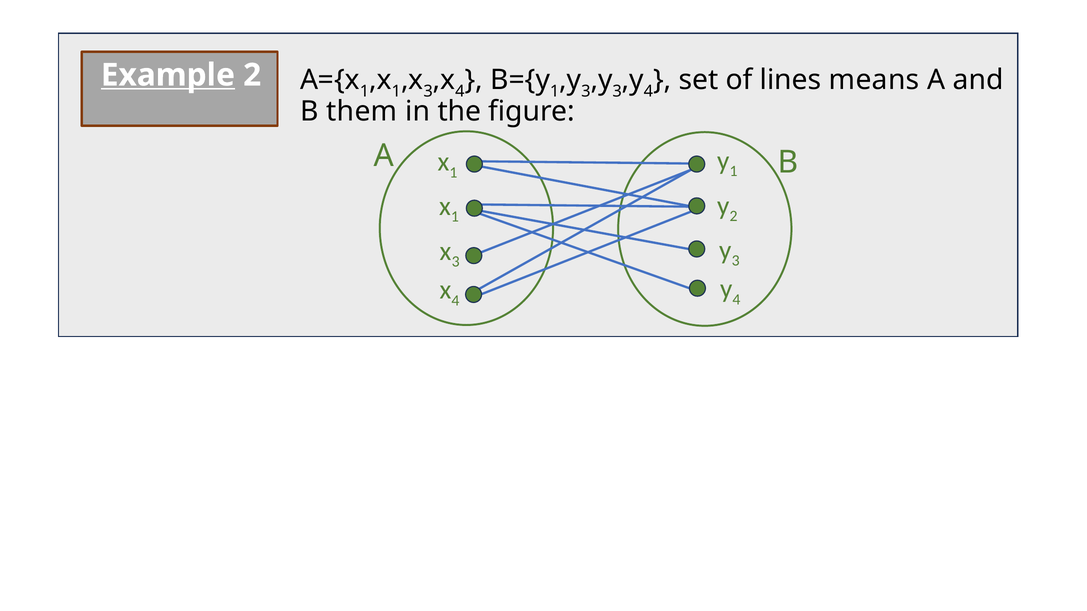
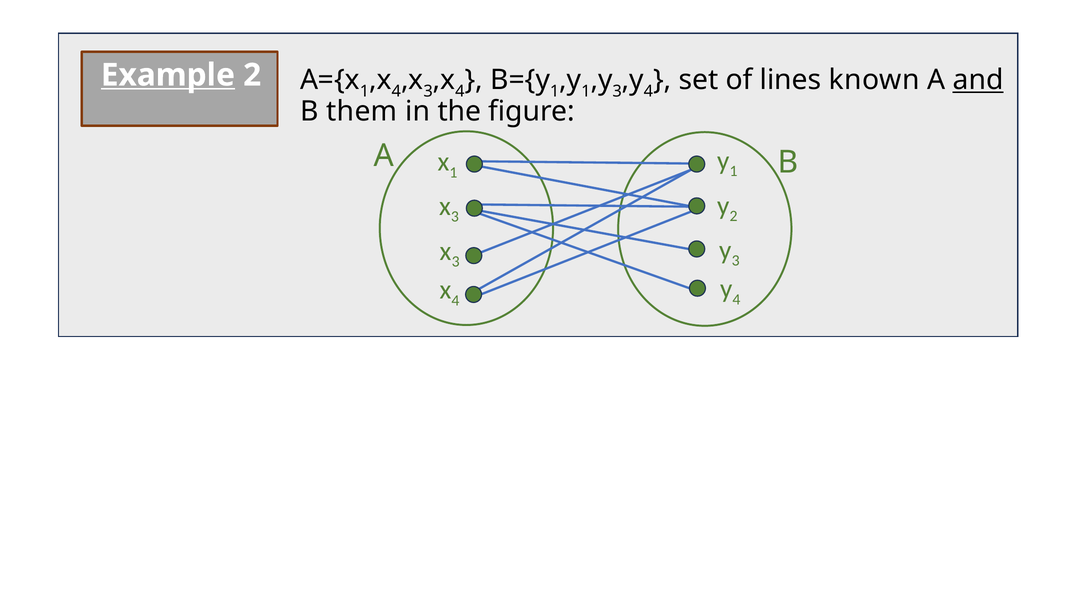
1 at (396, 91): 1 -> 4
3 at (586, 91): 3 -> 1
means: means -> known
and underline: none -> present
1 at (455, 217): 1 -> 3
